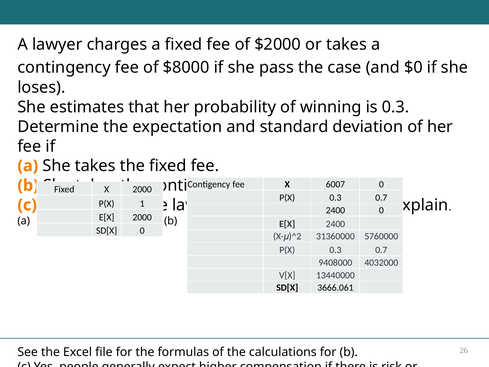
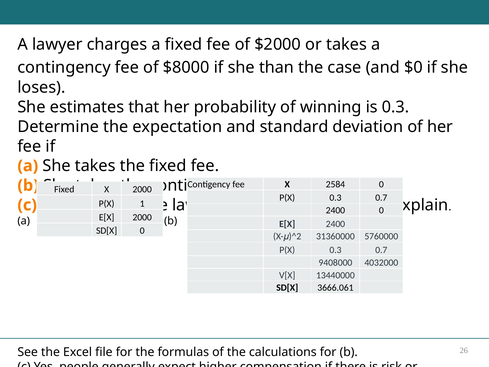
pass: pass -> than
6007: 6007 -> 2584
